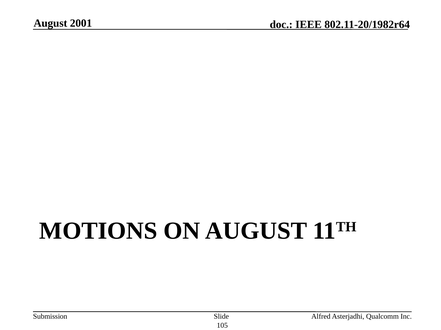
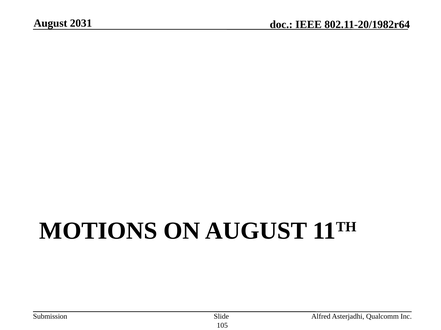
2001: 2001 -> 2031
